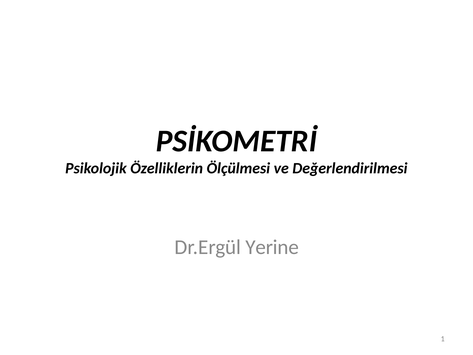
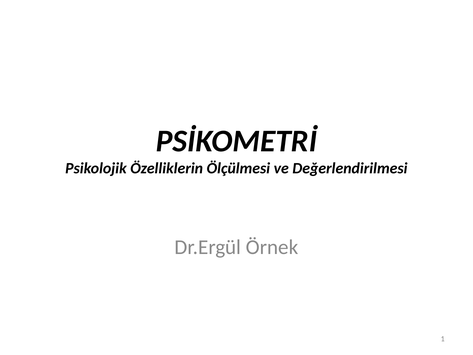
Yerine: Yerine -> Örnek
